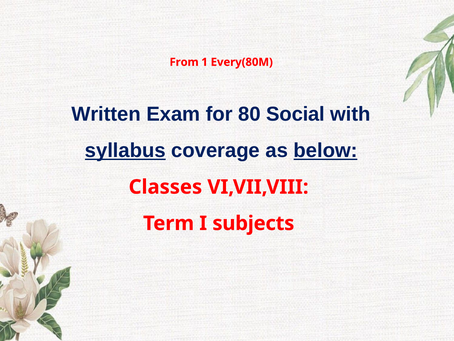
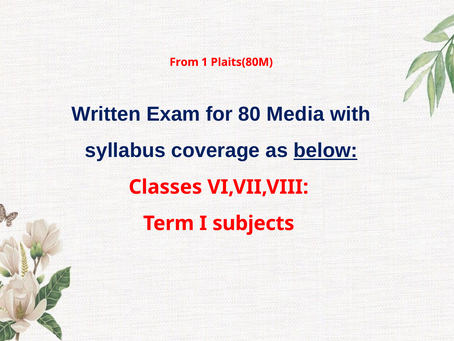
Every(80M: Every(80M -> Plaits(80M
Social: Social -> Media
syllabus underline: present -> none
